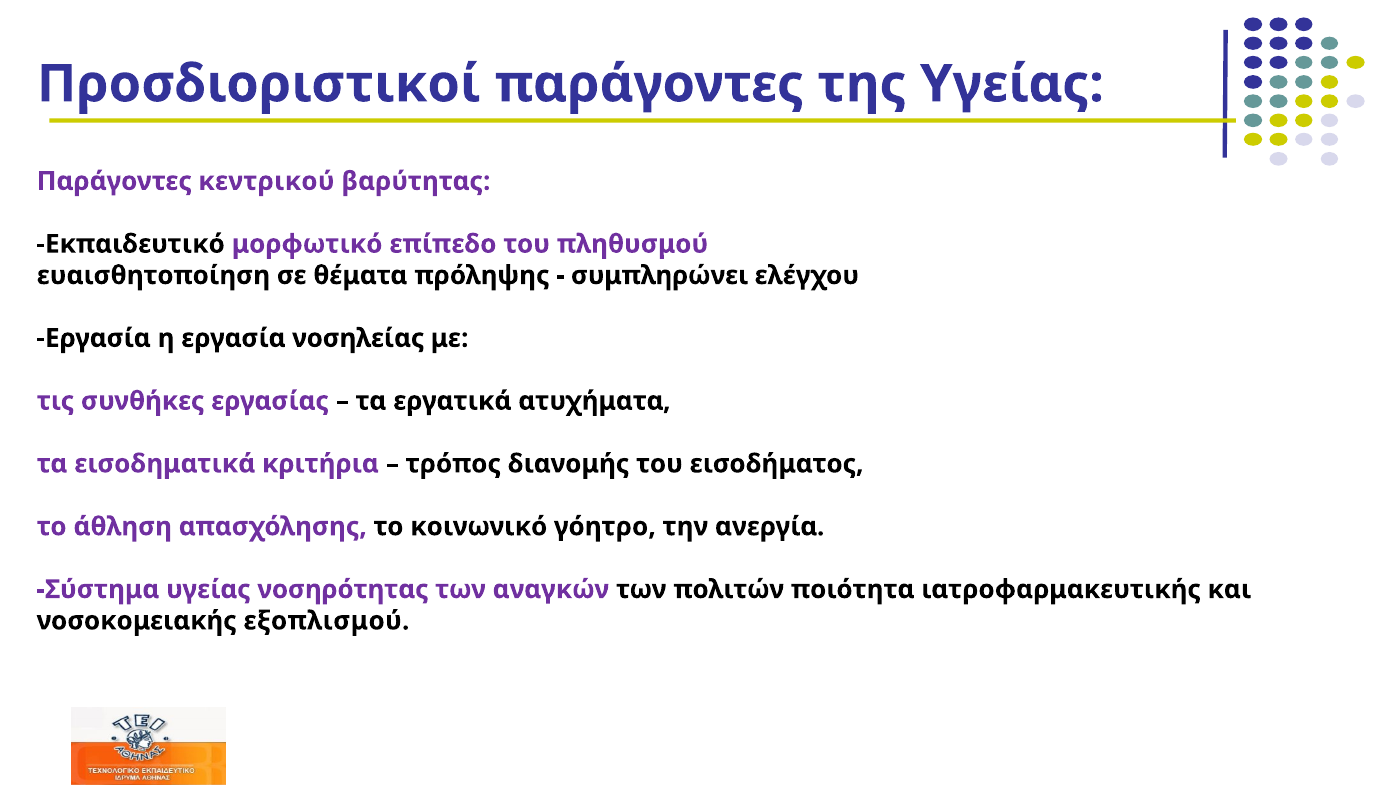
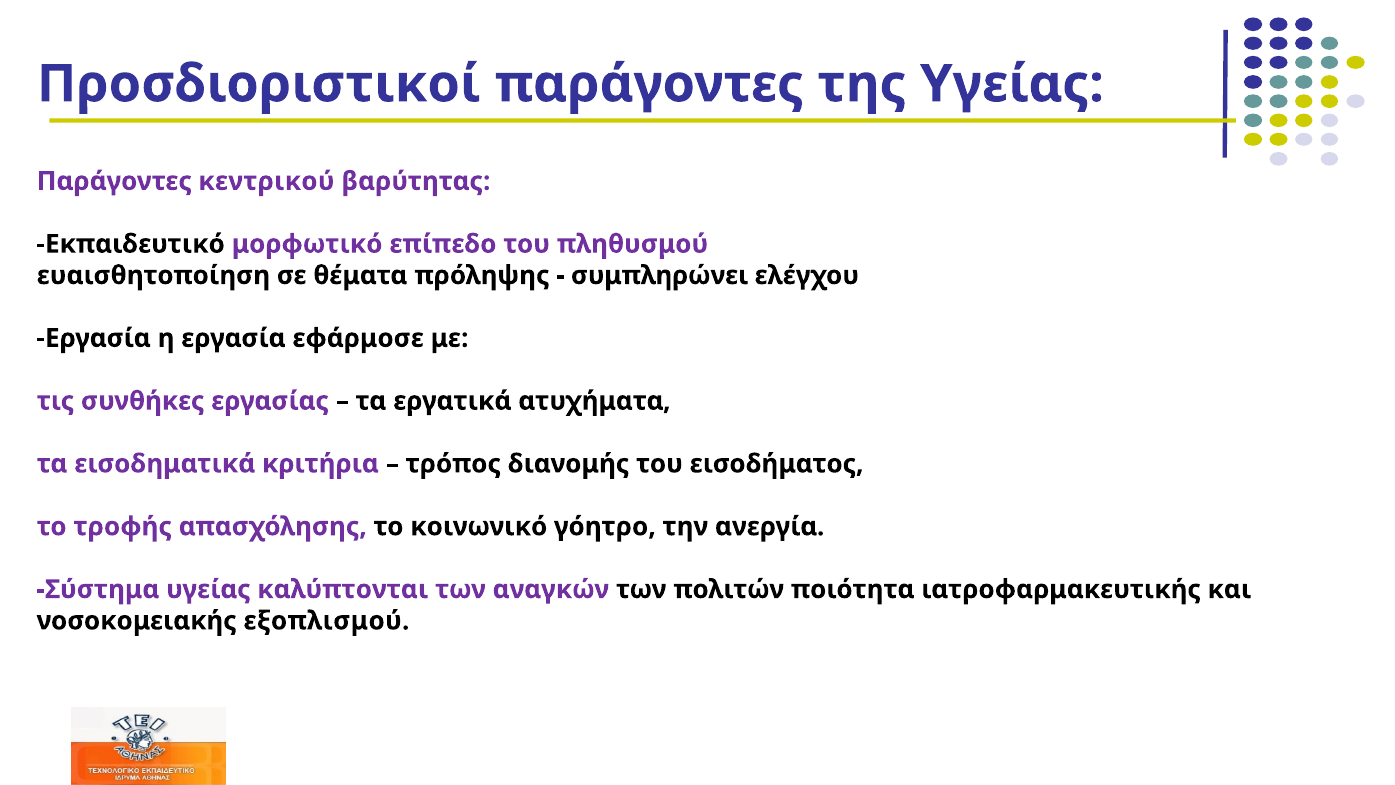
νοσηλείας: νοσηλείας -> εφάρμοσε
άθληση: άθληση -> τροφής
νοσηρότητας: νοσηρότητας -> καλύπτονται
